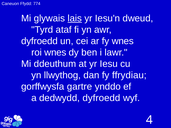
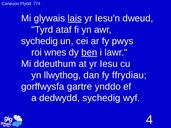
dyfroedd at (39, 41): dyfroedd -> sychedig
fy wnes: wnes -> pwys
ben underline: none -> present
dedwydd dyfroedd: dyfroedd -> sychedig
